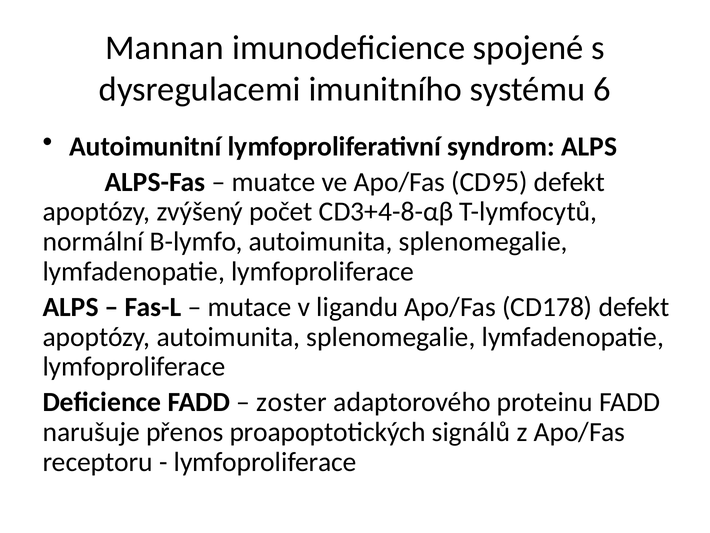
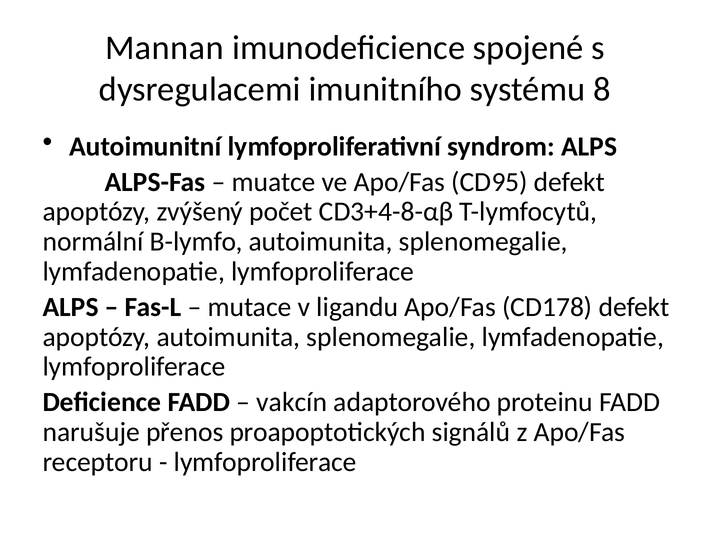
6: 6 -> 8
zoster: zoster -> vakcín
